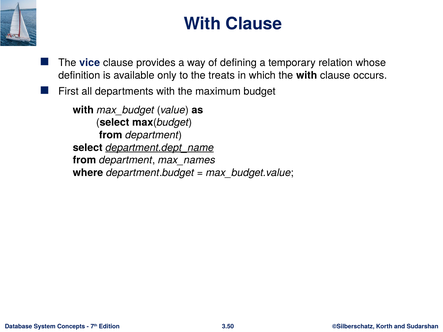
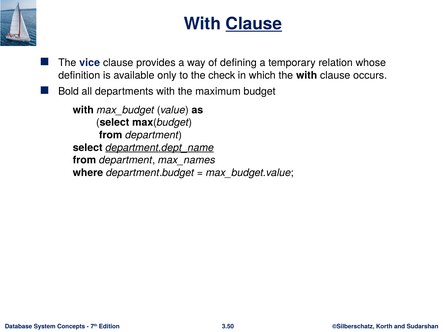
Clause at (254, 24) underline: none -> present
treats: treats -> check
First: First -> Bold
